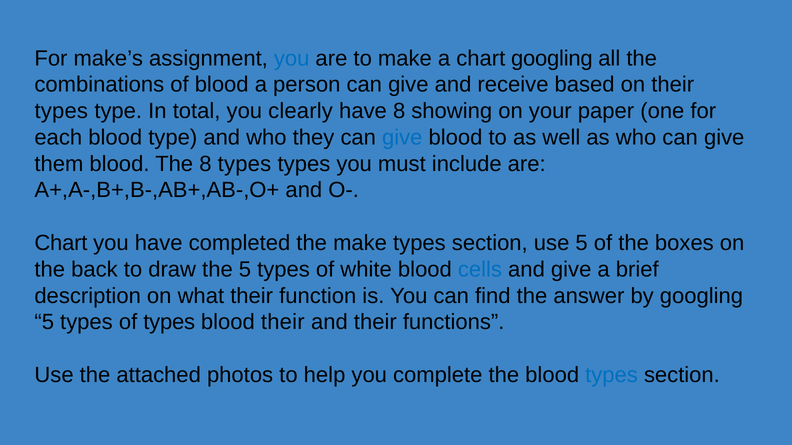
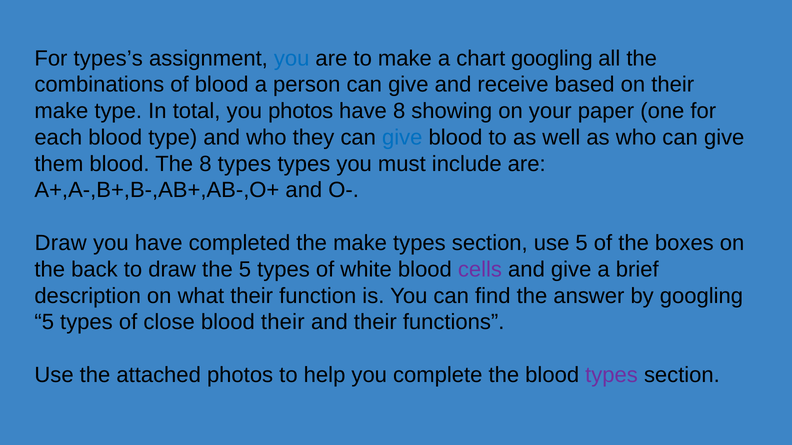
make’s: make’s -> types’s
types at (61, 111): types -> make
you clearly: clearly -> photos
Chart at (61, 243): Chart -> Draw
cells colour: blue -> purple
of types: types -> close
types at (612, 375) colour: blue -> purple
